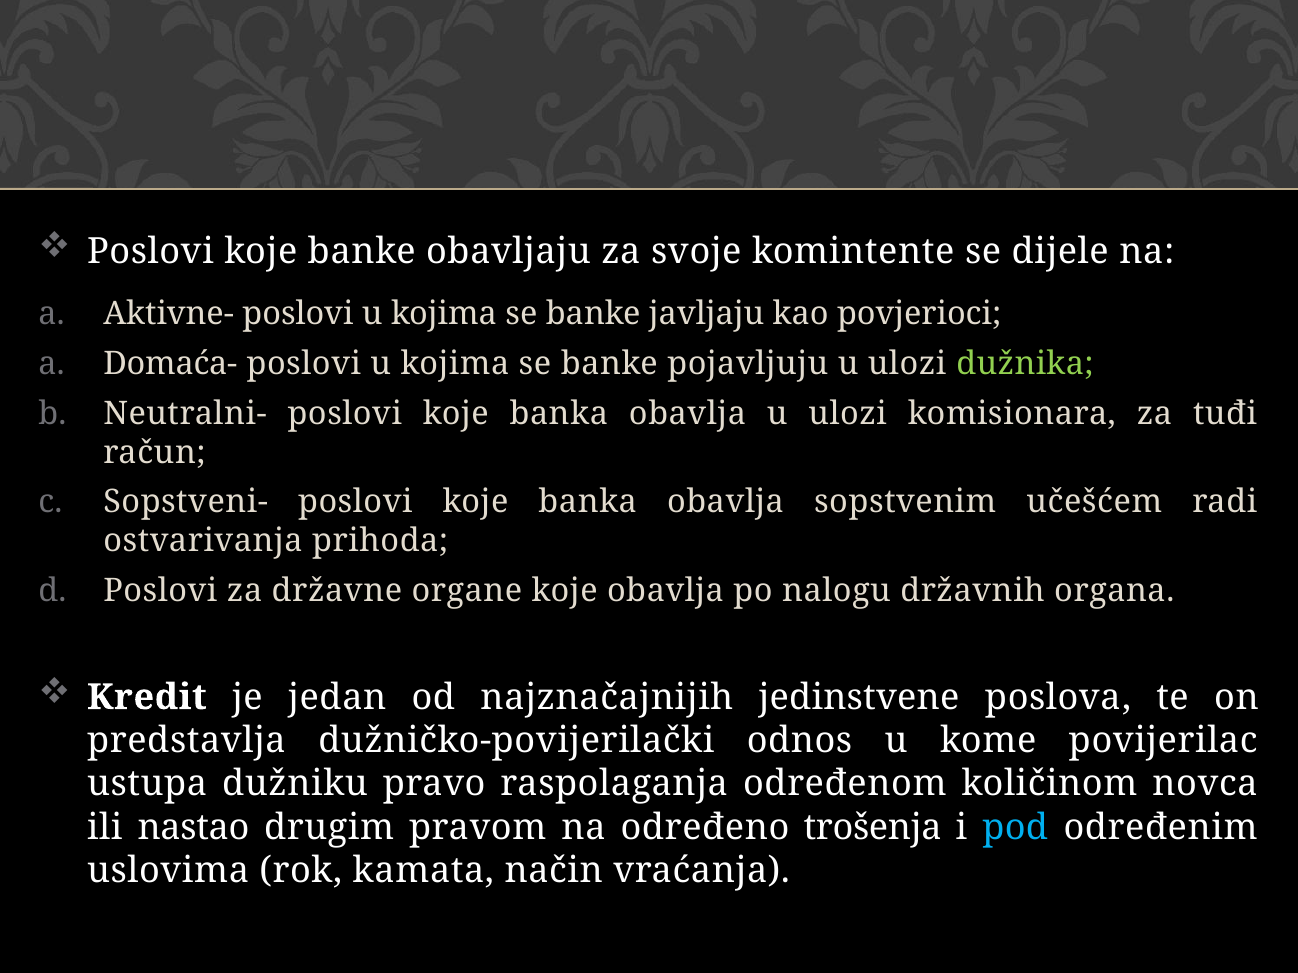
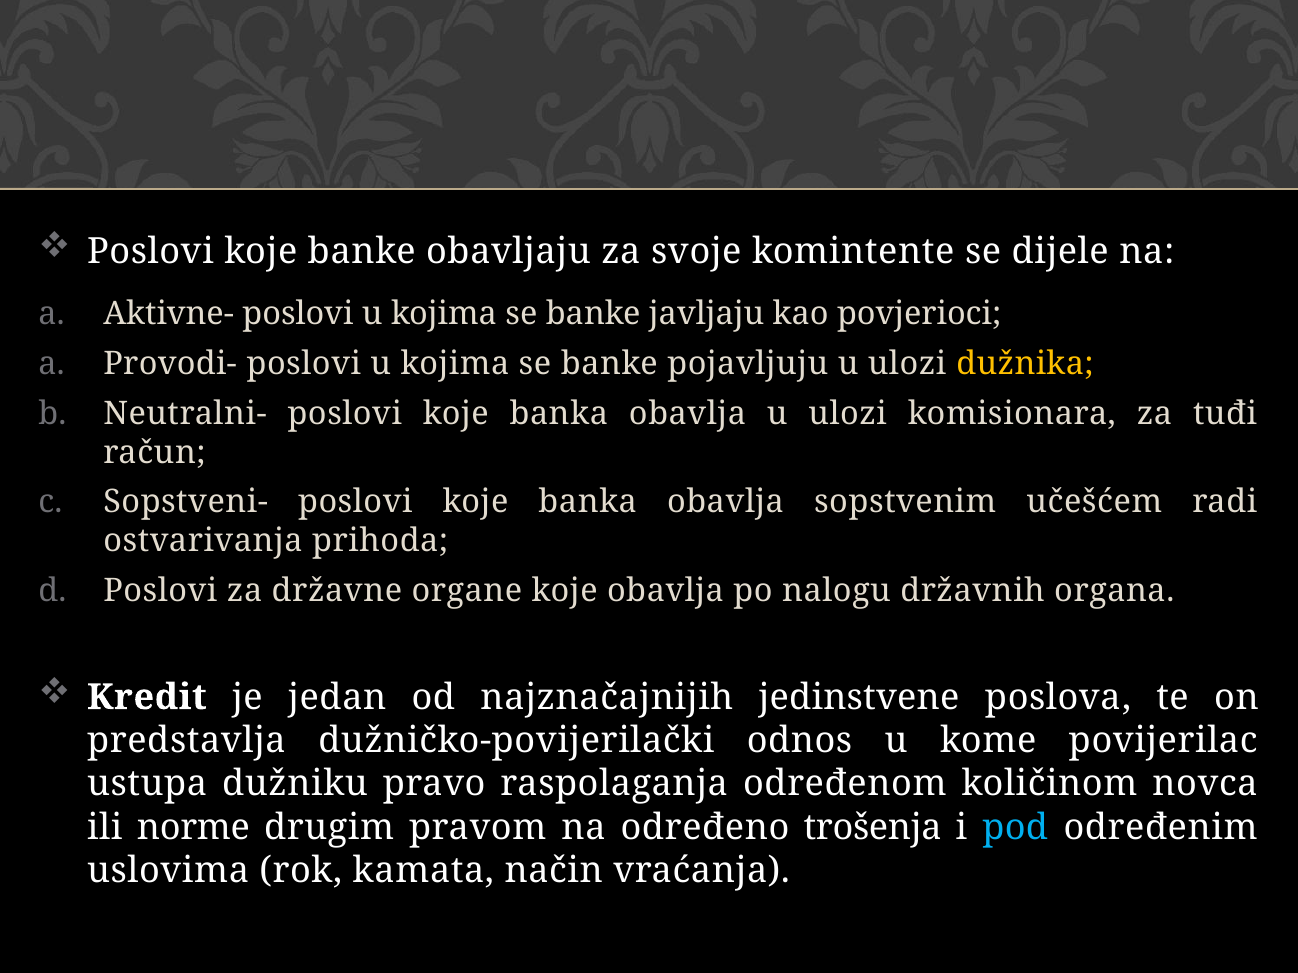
Domaća-: Domaća- -> Provodi-
dužnika colour: light green -> yellow
nastao: nastao -> norme
